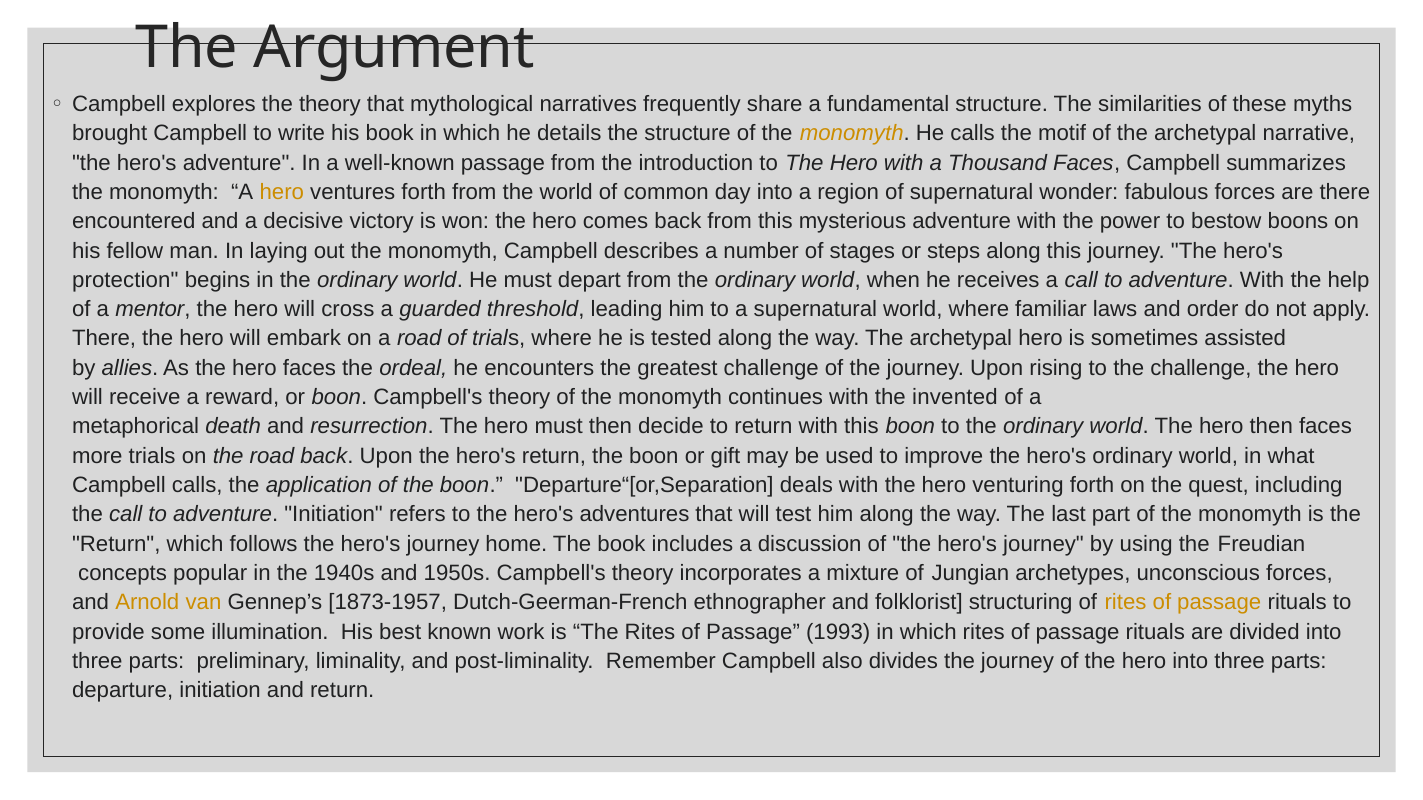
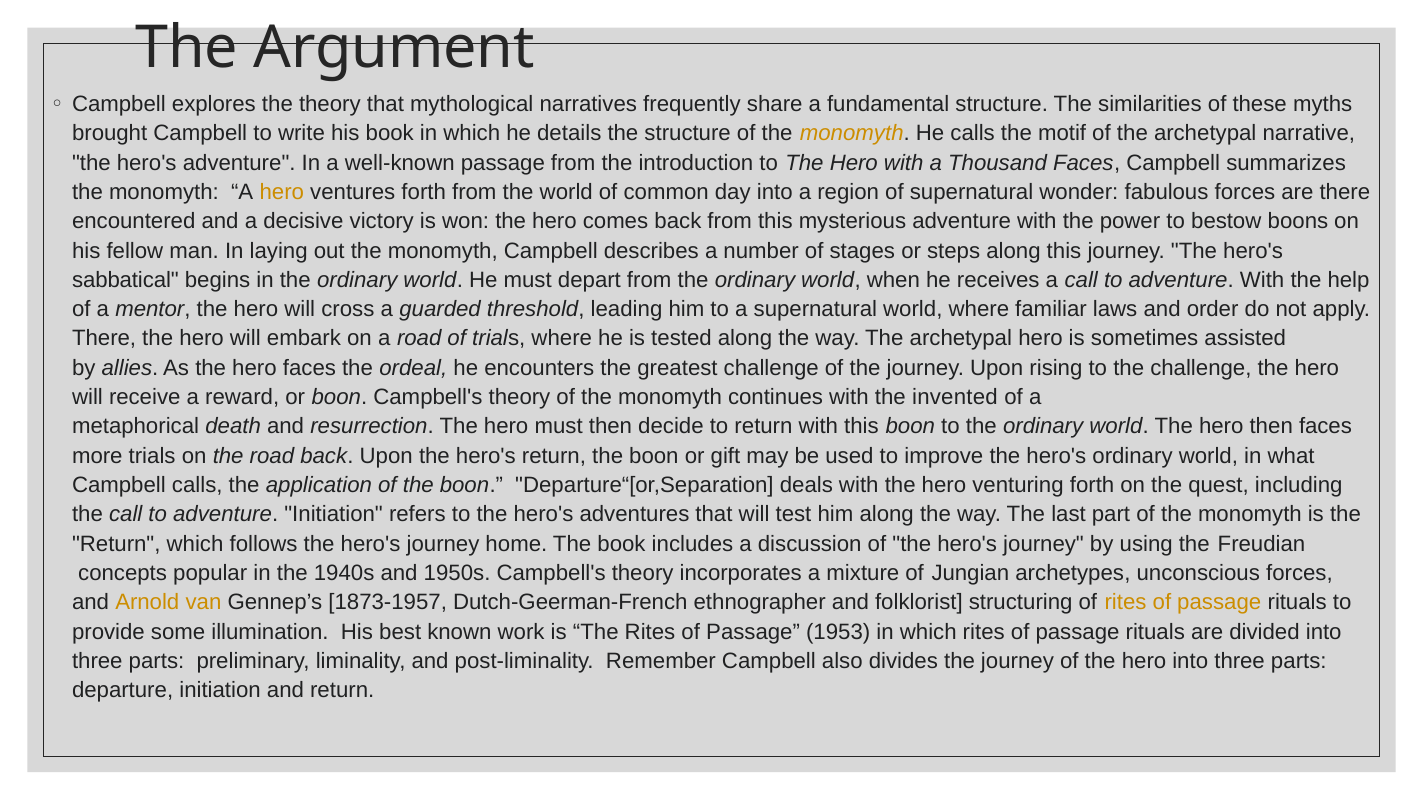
protection: protection -> sabbatical
1993: 1993 -> 1953
